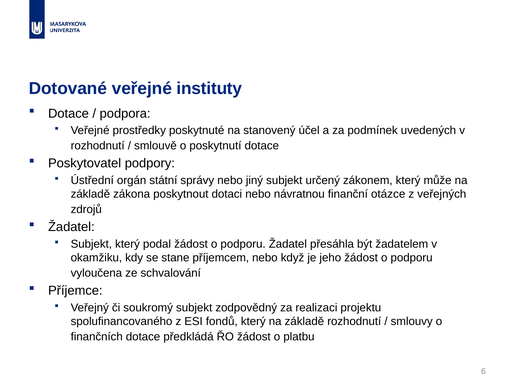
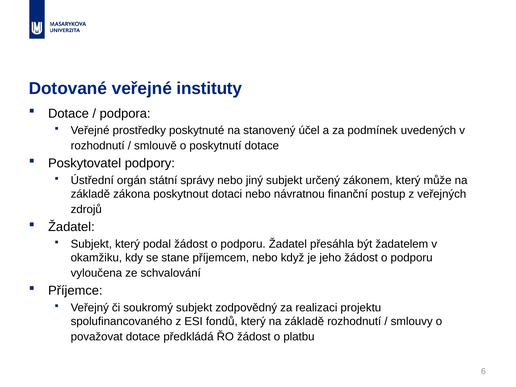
otázce: otázce -> postup
finančních: finančních -> považovat
